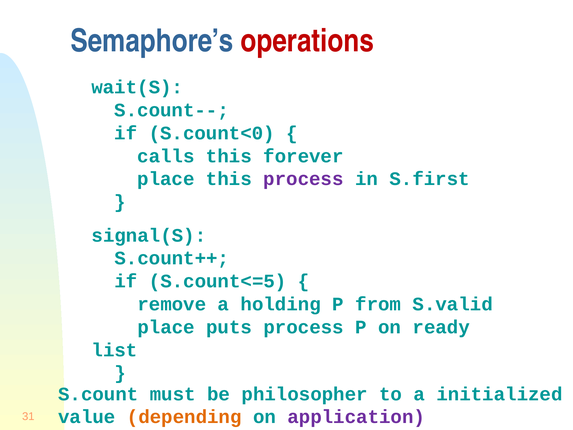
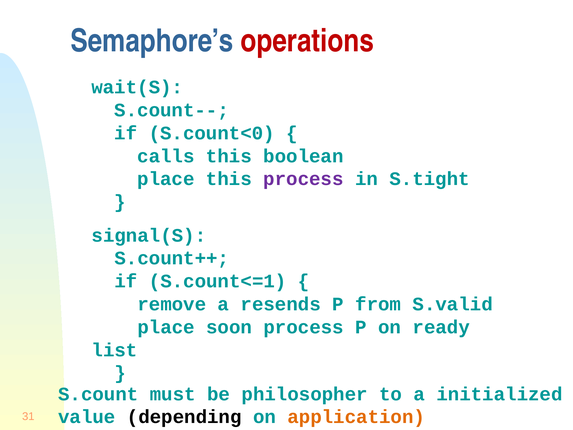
forever: forever -> boolean
S.first: S.first -> S.tight
S.count<=5: S.count<=5 -> S.count<=1
holding: holding -> resends
puts: puts -> soon
depending colour: orange -> black
application colour: purple -> orange
